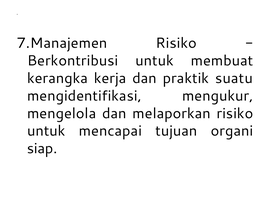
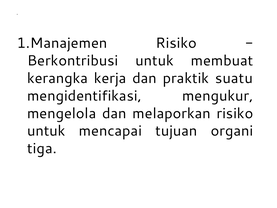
7.Manajemen: 7.Manajemen -> 1.Manajemen
siap: siap -> tiga
